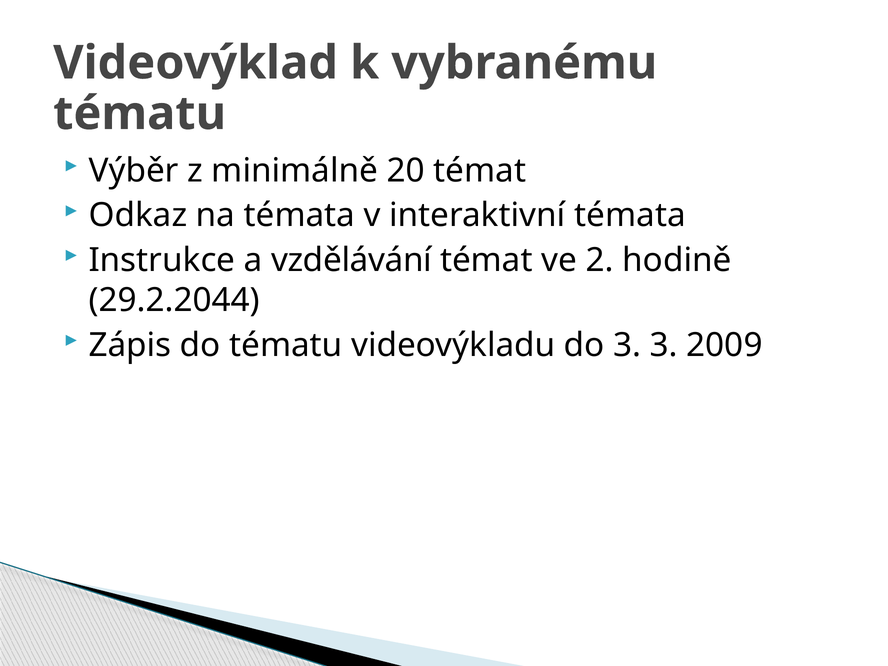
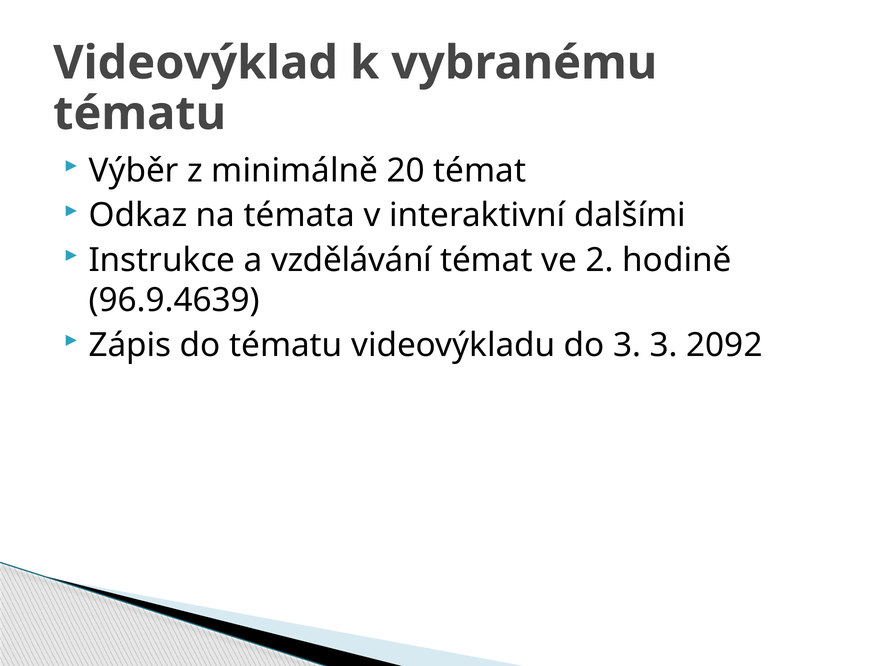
interaktivní témata: témata -> dalšími
29.2.2044: 29.2.2044 -> 96.9.4639
2009: 2009 -> 2092
